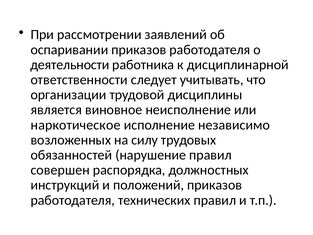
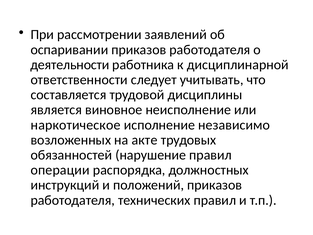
организации: организации -> составляется
силу: силу -> акте
совершен: совершен -> операции
